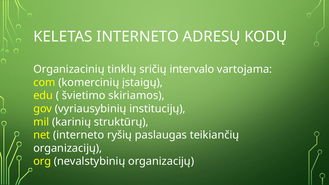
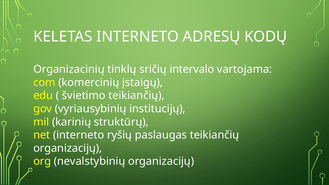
švietimo skiriamos: skiriamos -> teikiančių
